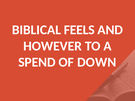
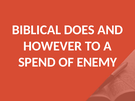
FEELS: FEELS -> DOES
DOWN: DOWN -> ENEMY
